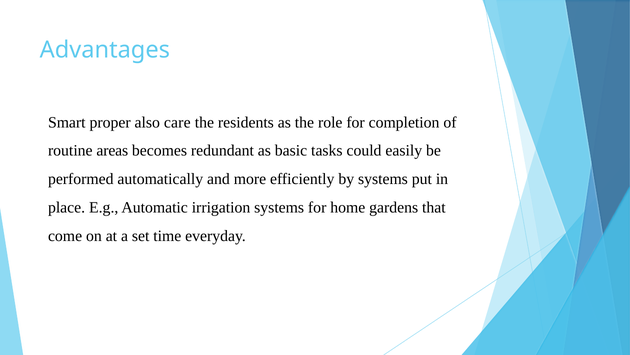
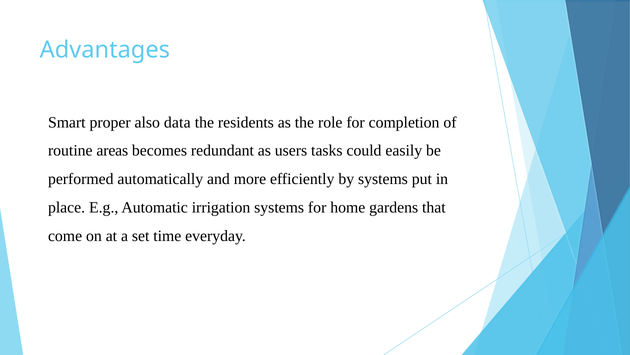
care: care -> data
basic: basic -> users
